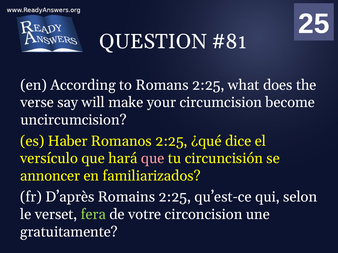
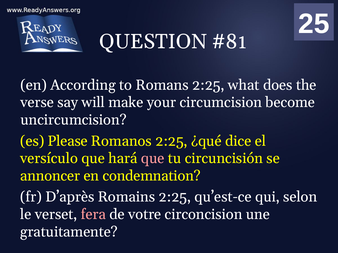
Haber: Haber -> Please
familiarizados: familiarizados -> condemnation
fera colour: light green -> pink
